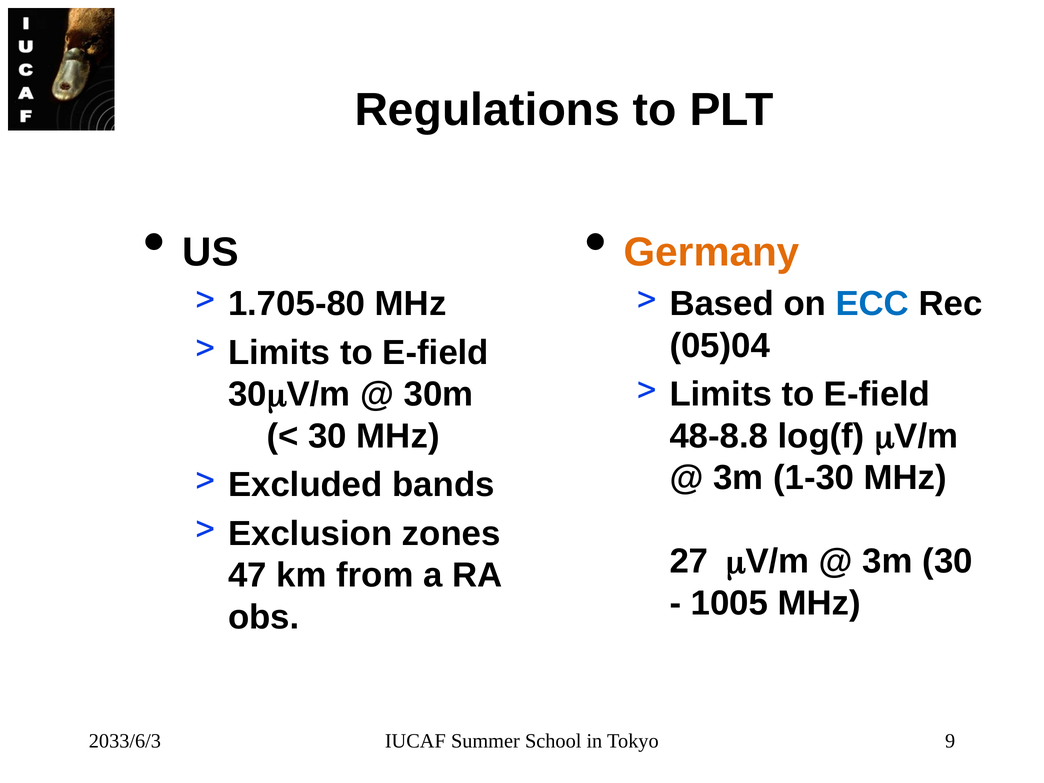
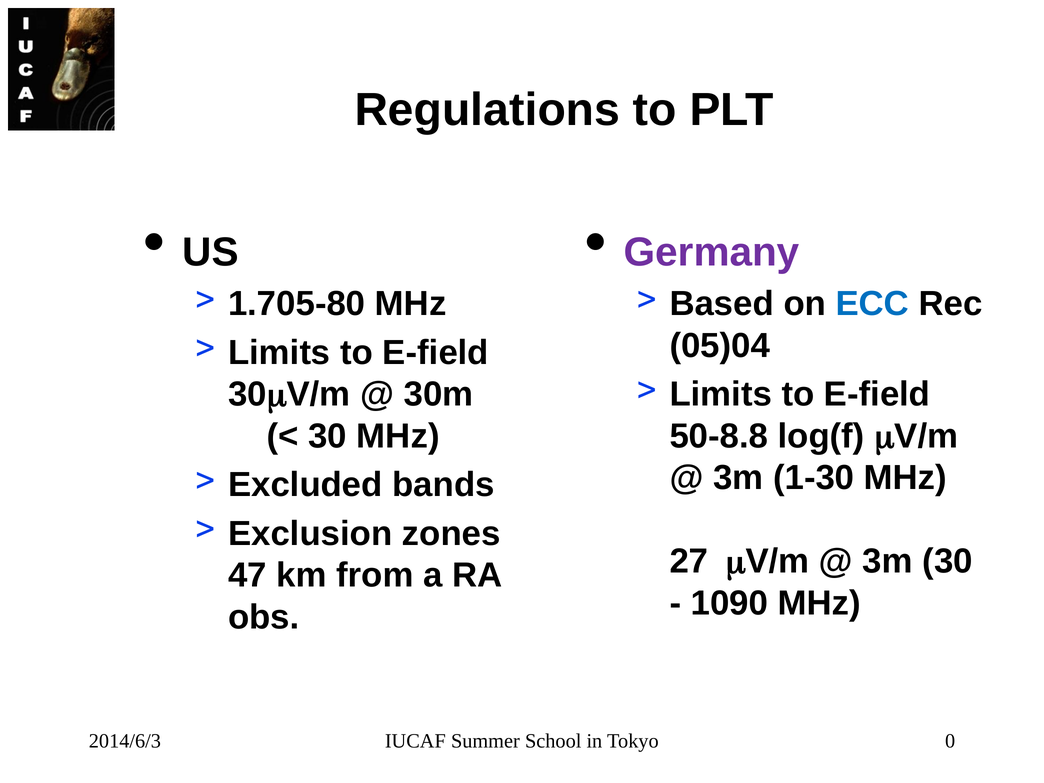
Germany colour: orange -> purple
48-8.8: 48-8.8 -> 50-8.8
1005: 1005 -> 1090
2033/6/3: 2033/6/3 -> 2014/6/3
9: 9 -> 0
